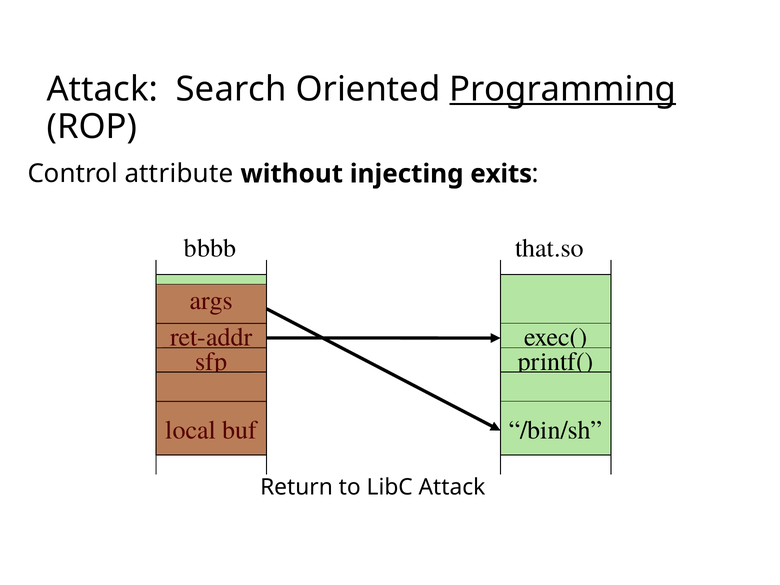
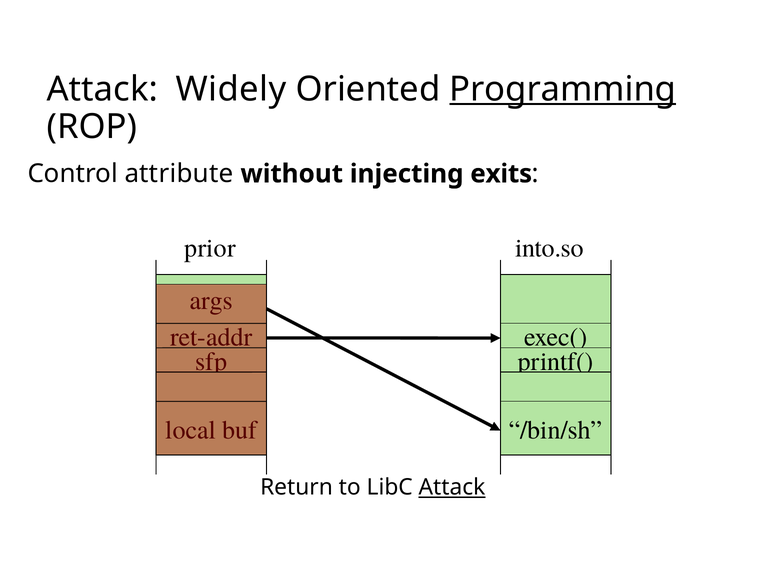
Search: Search -> Widely
bbbb: bbbb -> prior
that.so: that.so -> into.so
Attack at (452, 487) underline: none -> present
